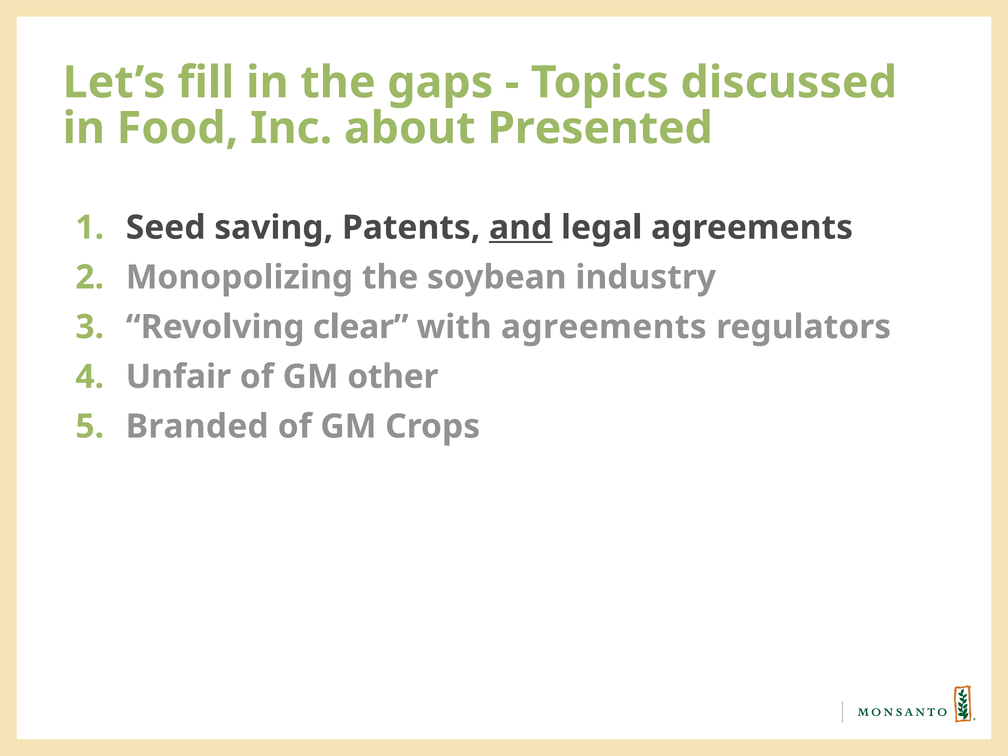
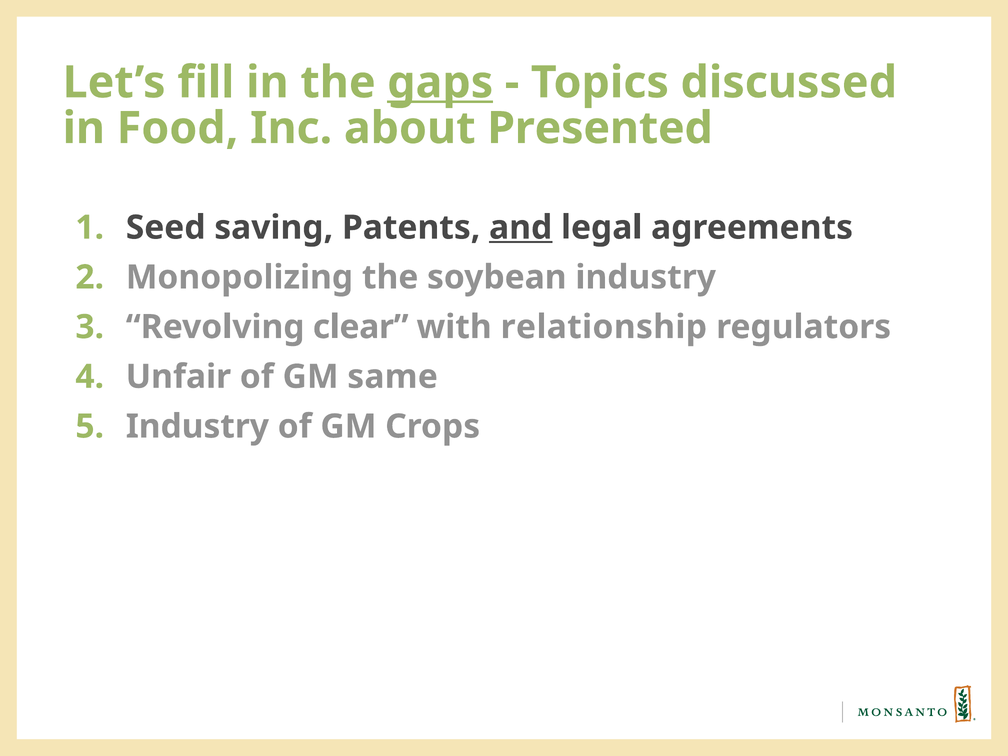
gaps underline: none -> present
with agreements: agreements -> relationship
other: other -> same
Branded at (197, 426): Branded -> Industry
